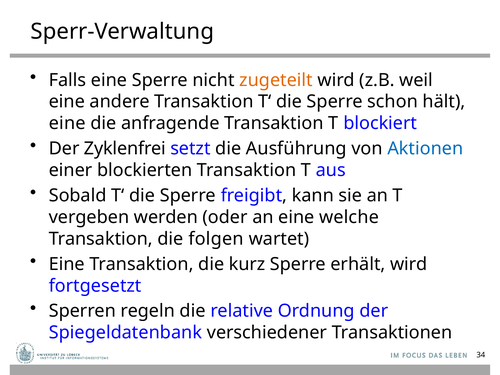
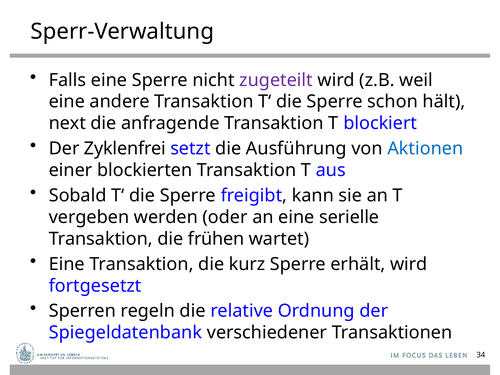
zugeteilt colour: orange -> purple
eine at (67, 123): eine -> next
welche: welche -> serielle
folgen: folgen -> frühen
